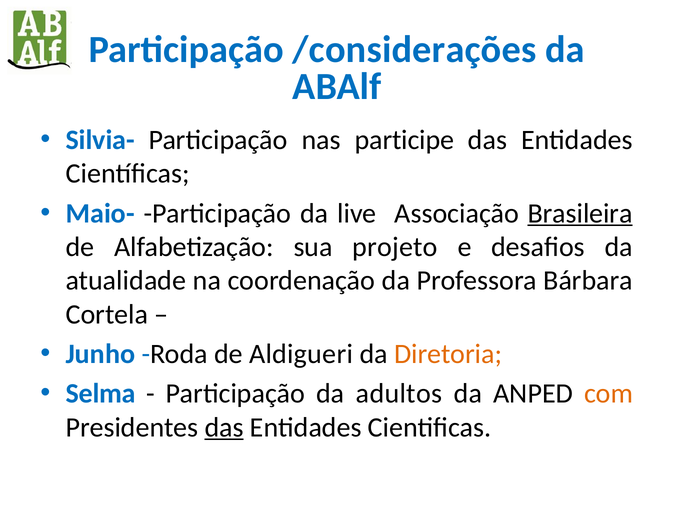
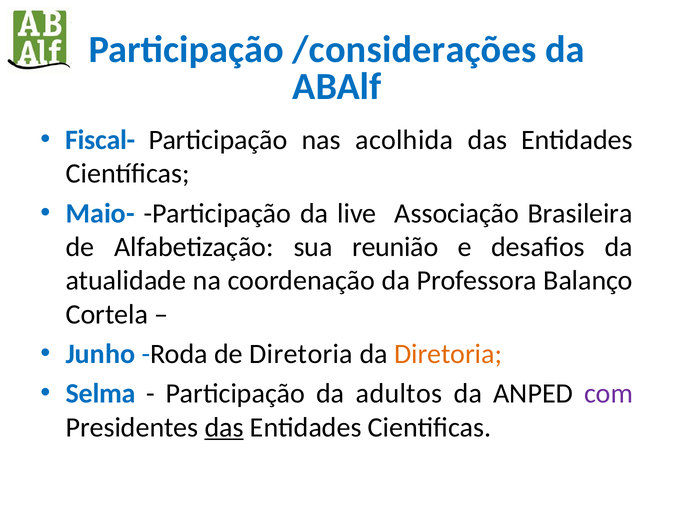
Silvia-: Silvia- -> Fiscal-
participe: participe -> acolhida
Brasileira underline: present -> none
projeto: projeto -> reunião
Bárbara: Bárbara -> Balanço
de Aldigueri: Aldigueri -> Diretoria
com colour: orange -> purple
